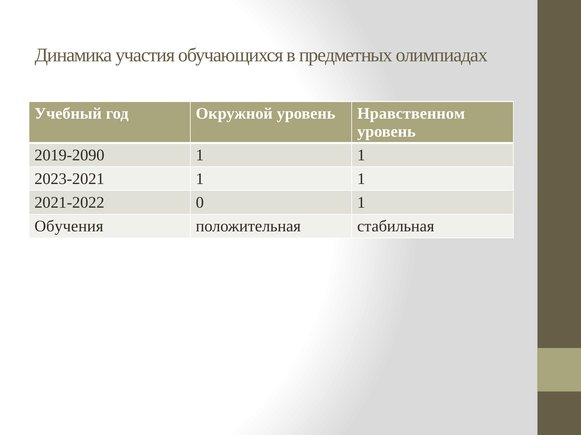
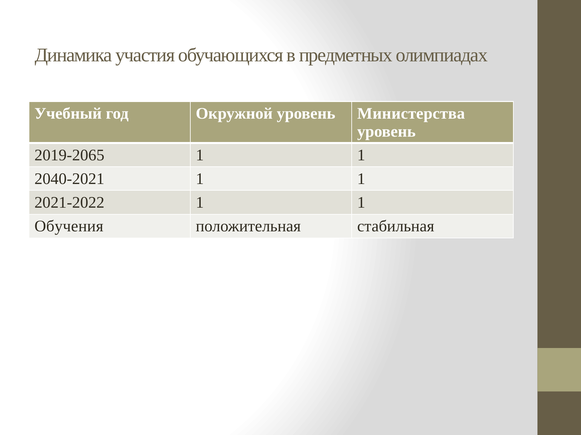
Нравственном: Нравственном -> Министерства
2019-2090: 2019-2090 -> 2019-2065
2023-2021: 2023-2021 -> 2040-2021
2021-2022 0: 0 -> 1
